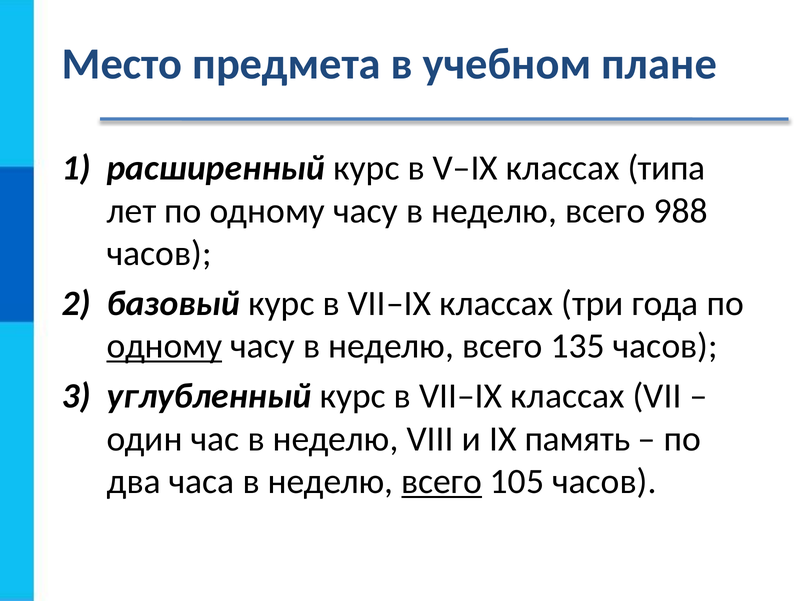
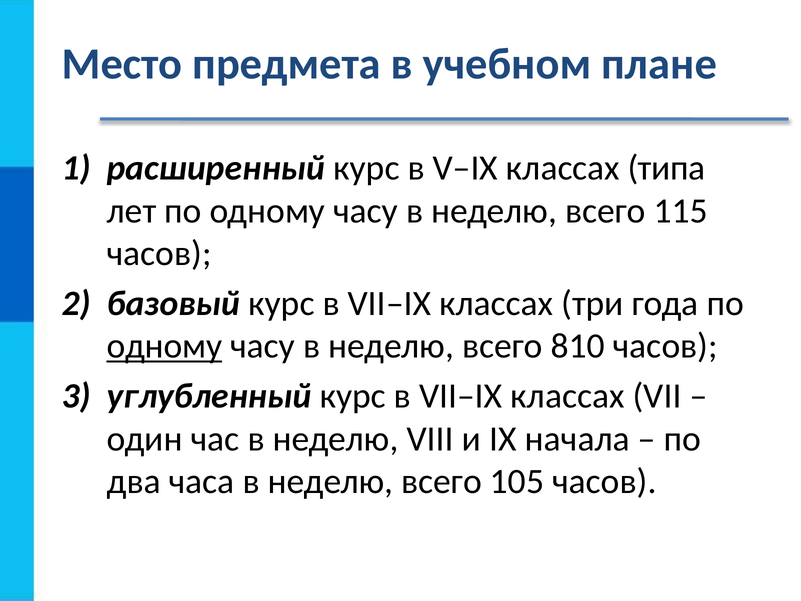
988: 988 -> 115
135: 135 -> 810
память: память -> начала
всего at (442, 481) underline: present -> none
